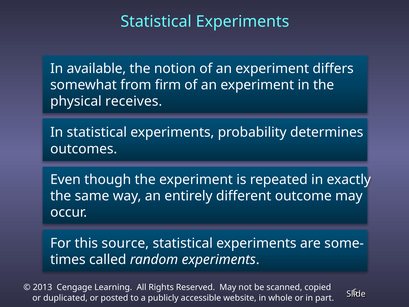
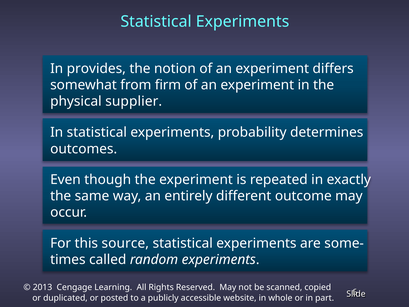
available: available -> provides
receives: receives -> supplier
